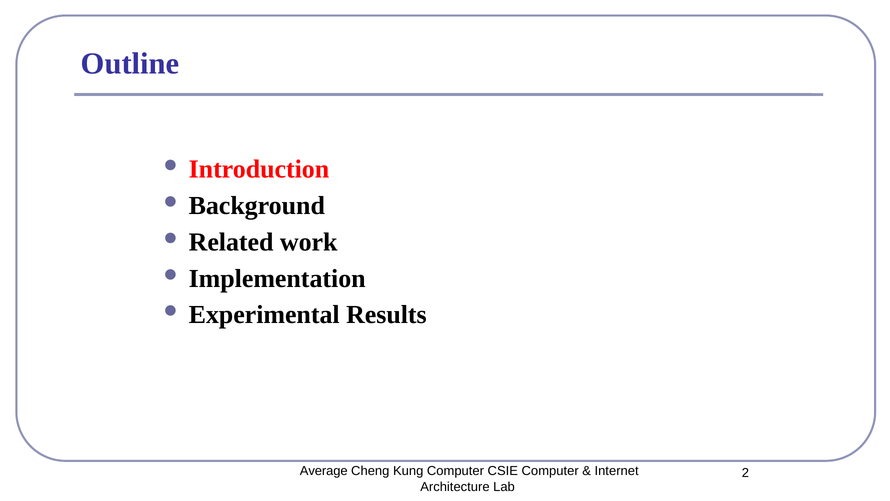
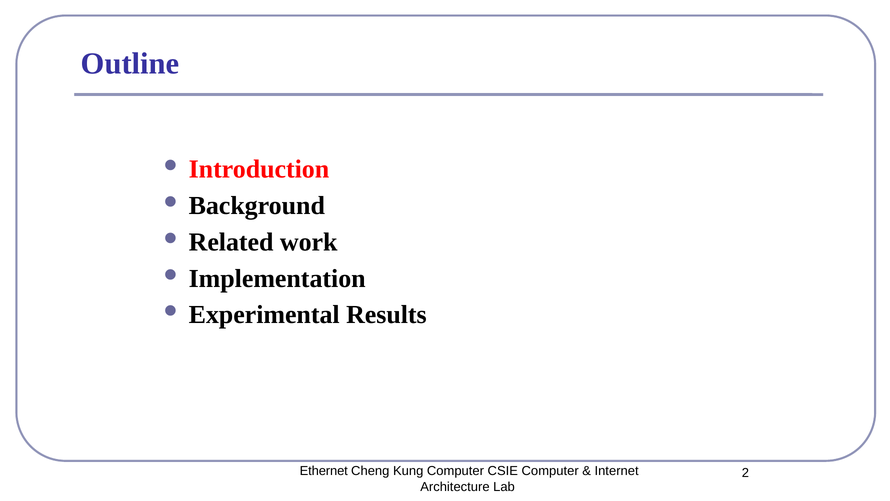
Average: Average -> Ethernet
